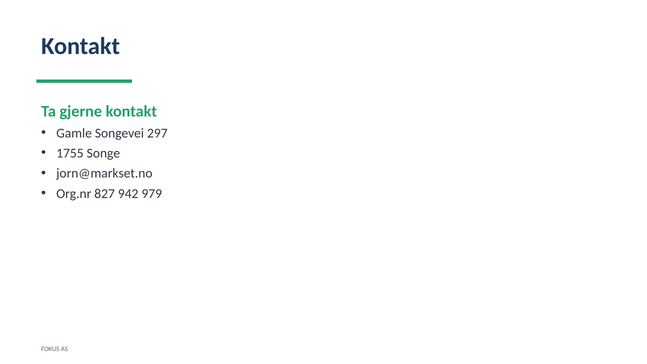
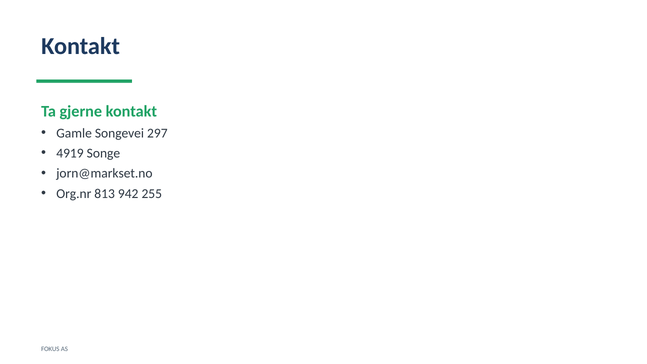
1755: 1755 -> 4919
827: 827 -> 813
979: 979 -> 255
